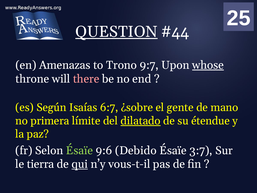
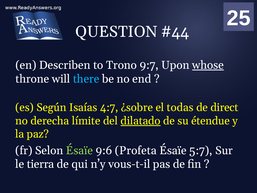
QUESTION underline: present -> none
Amenazas: Amenazas -> Describen
there colour: pink -> light blue
6:7: 6:7 -> 4:7
gente: gente -> todas
mano: mano -> direct
primera: primera -> derecha
Debido: Debido -> Profeta
3:7: 3:7 -> 5:7
qui underline: present -> none
